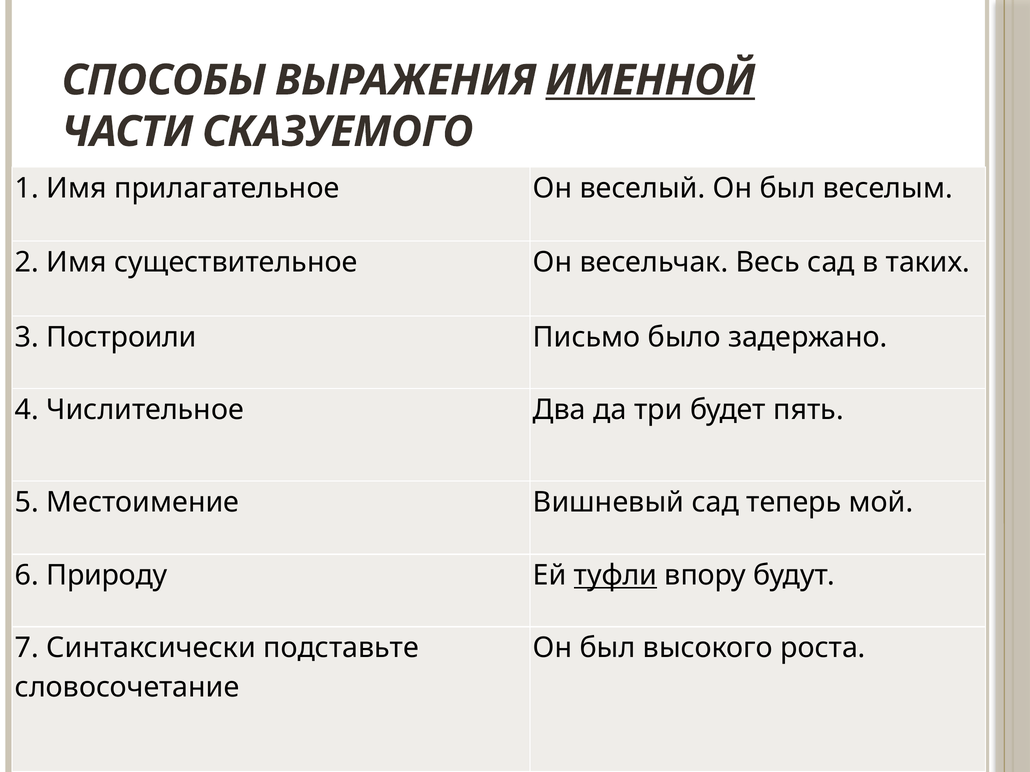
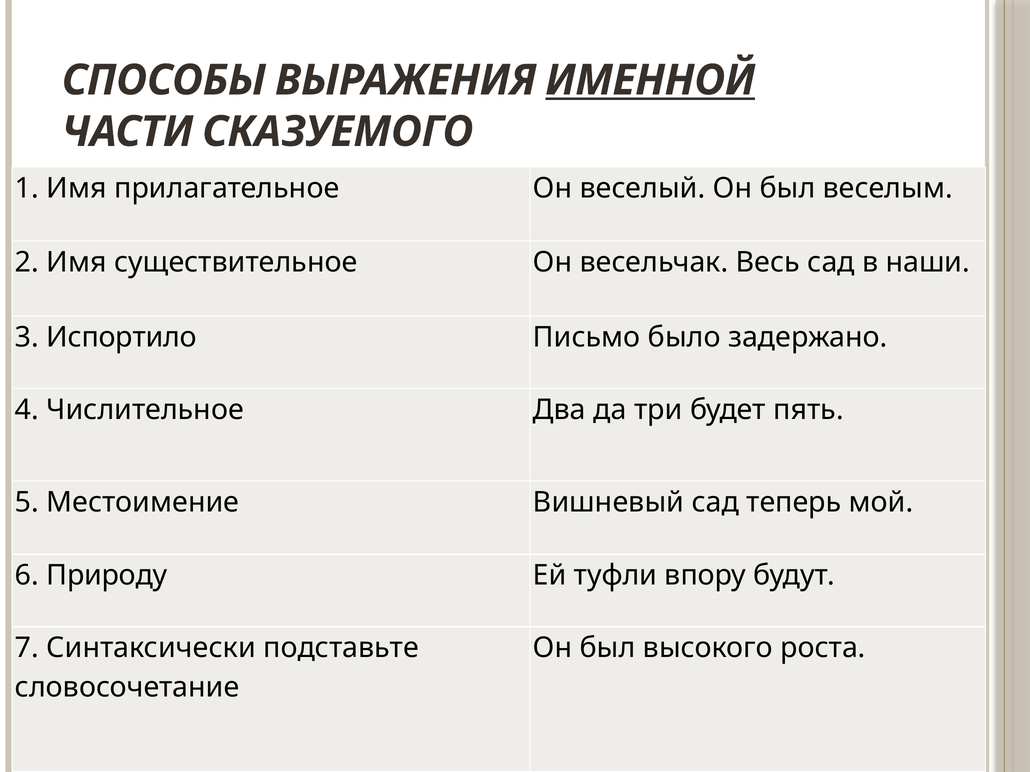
таких: таких -> наши
Построили: Построили -> Испортило
туфли underline: present -> none
